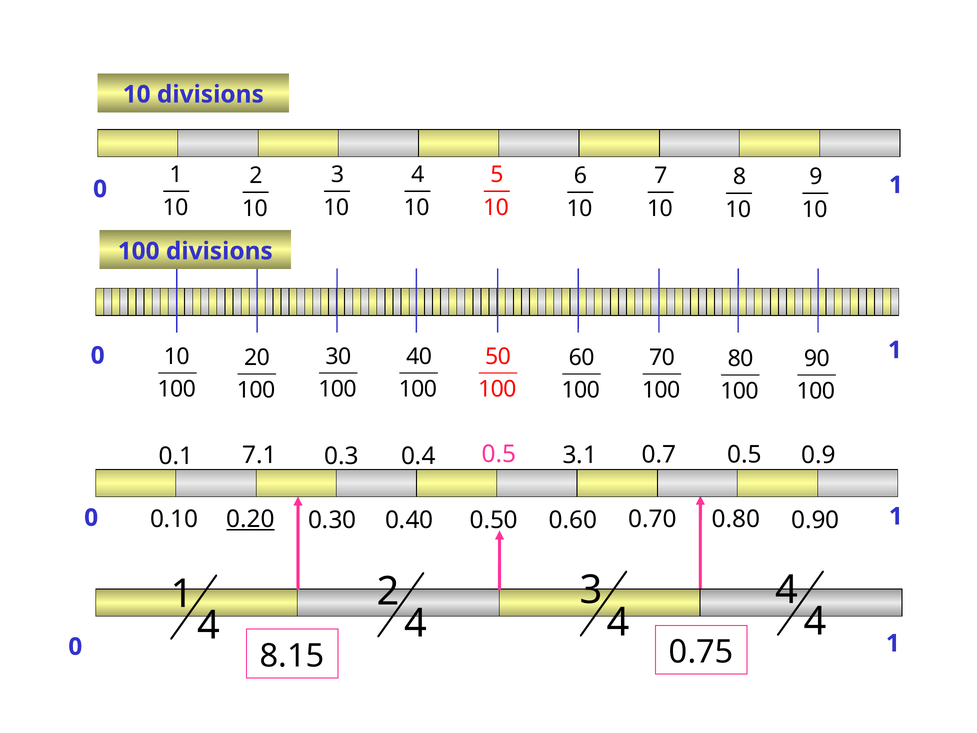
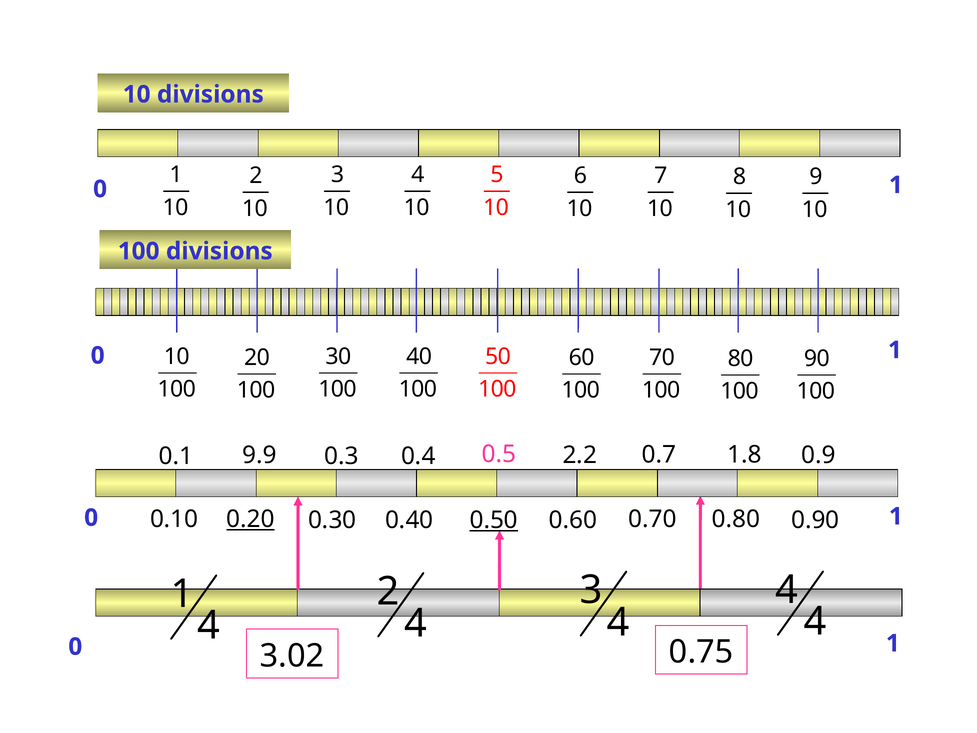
7.1: 7.1 -> 9.9
3.1: 3.1 -> 2.2
0.7 0.5: 0.5 -> 1.8
0.50 underline: none -> present
8.15: 8.15 -> 3.02
